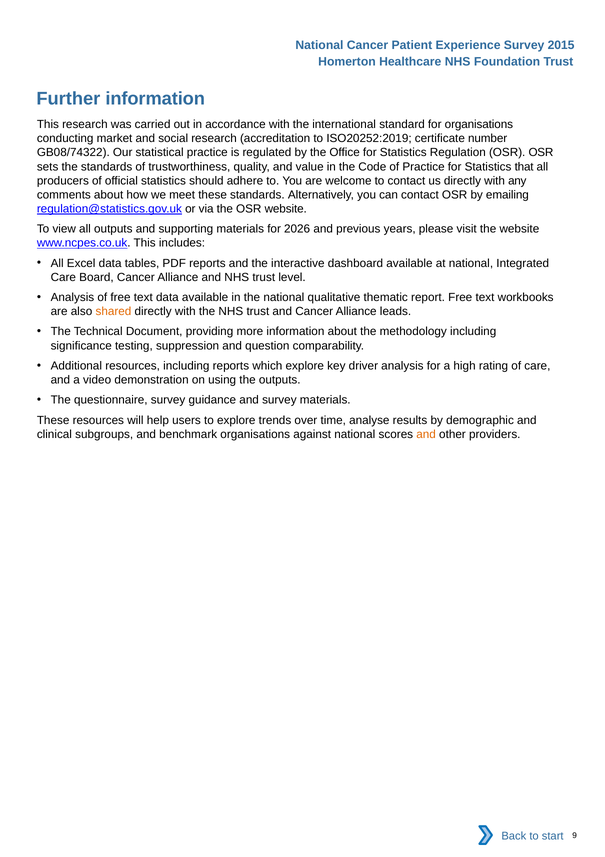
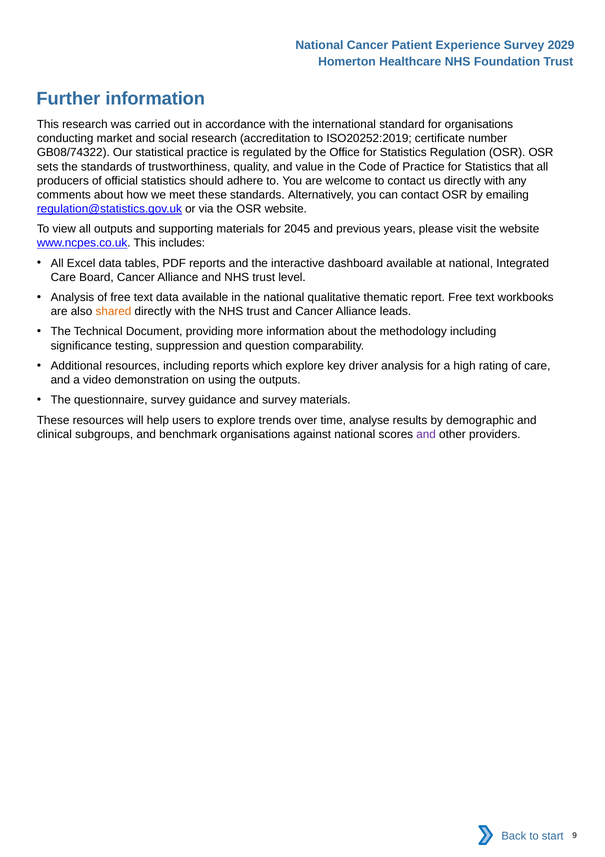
2015: 2015 -> 2029
2026: 2026 -> 2045
and at (426, 434) colour: orange -> purple
